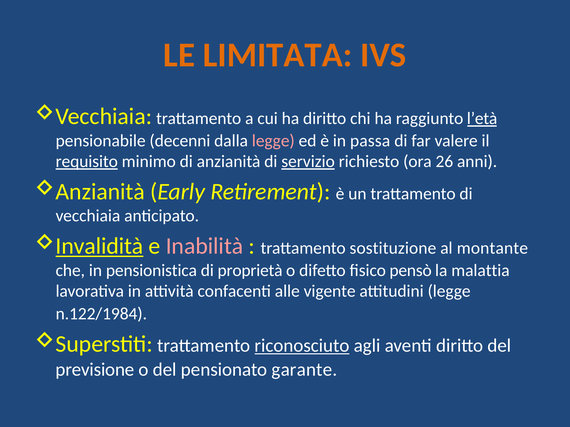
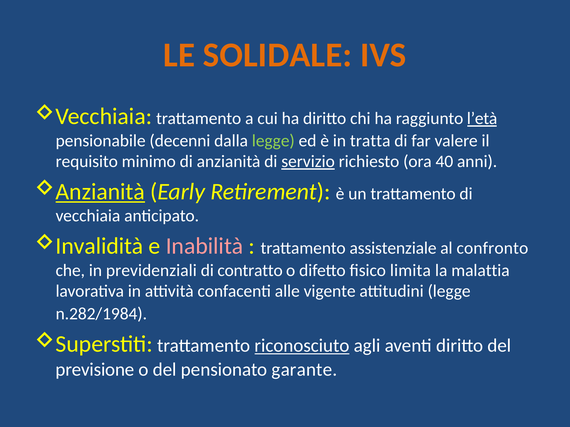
LIMITATA: LIMITATA -> SOLIDALE
legge at (273, 141) colour: pink -> light green
passa: passa -> tratta
requisito underline: present -> none
26: 26 -> 40
Anzianità at (100, 192) underline: none -> present
Invalidità underline: present -> none
sostituzione: sostituzione -> assistenziale
montante: montante -> confronto
pensionistica: pensionistica -> previdenziali
proprietà: proprietà -> contratto
pensò: pensò -> limita
n.122/1984: n.122/1984 -> n.282/1984
